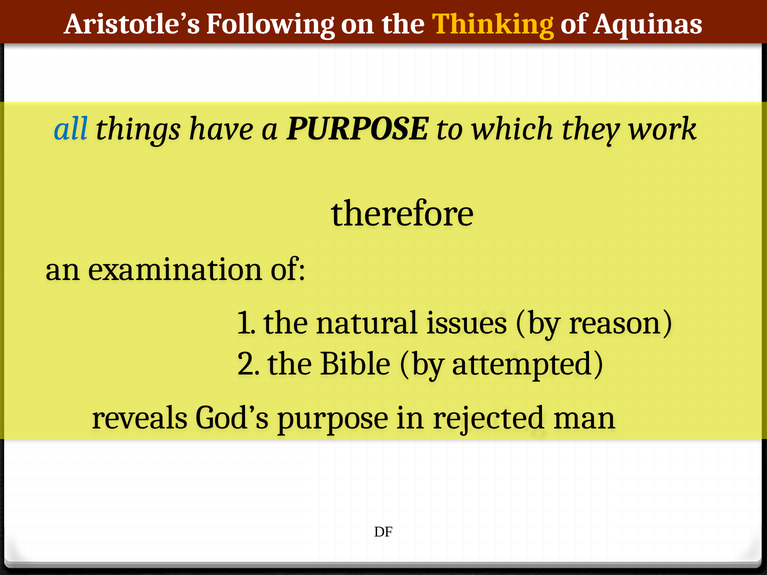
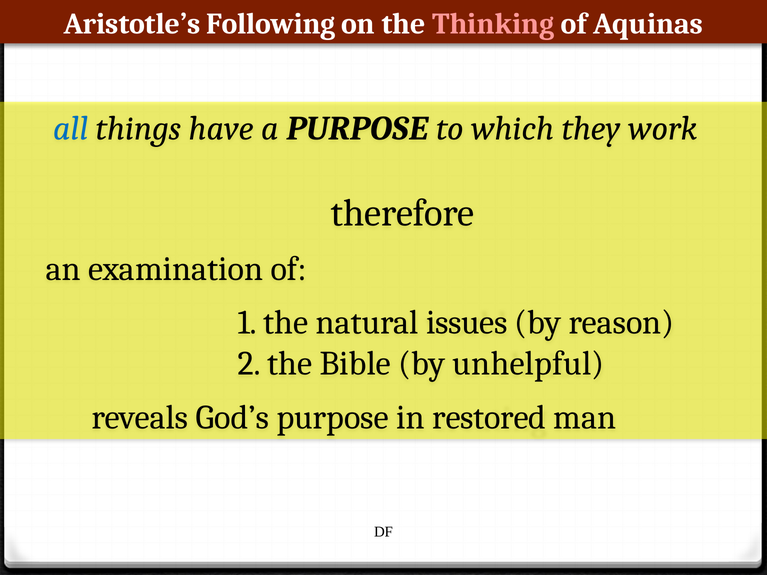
Thinking colour: yellow -> pink
attempted: attempted -> unhelpful
rejected: rejected -> restored
